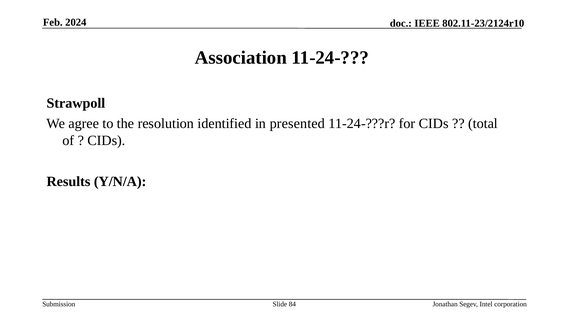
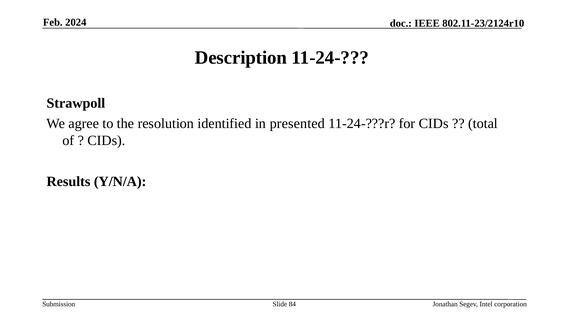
Association: Association -> Description
